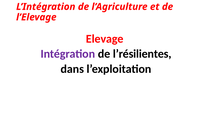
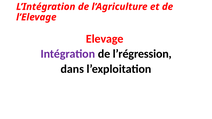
l’résilientes: l’résilientes -> l’régression
